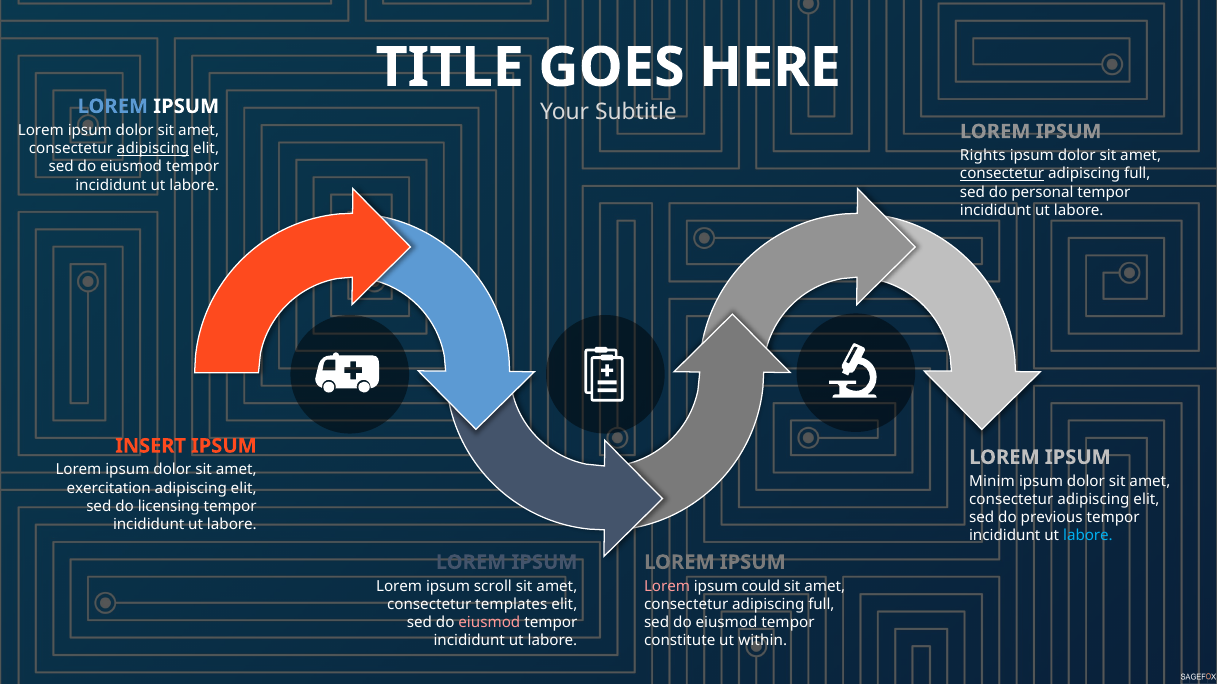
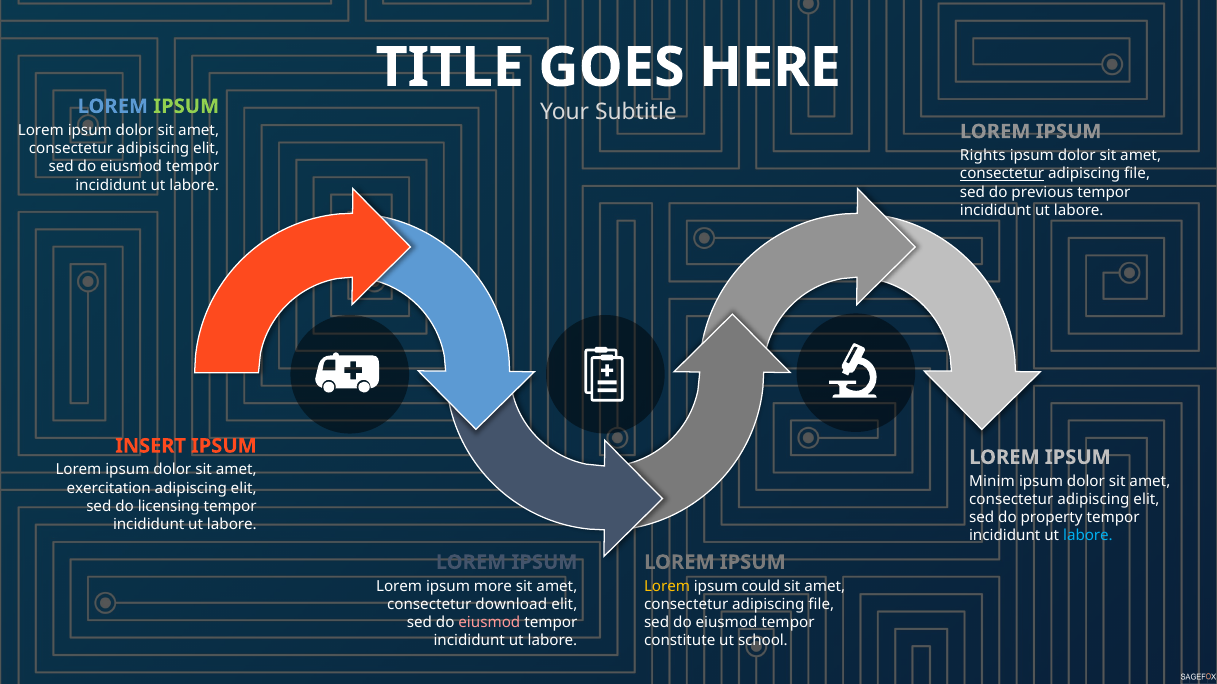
IPSUM at (186, 106) colour: white -> light green
adipiscing at (153, 149) underline: present -> none
full at (1137, 174): full -> file
personal: personal -> previous
previous: previous -> property
scroll: scroll -> more
Lorem at (667, 587) colour: pink -> yellow
templates: templates -> download
full at (821, 605): full -> file
within: within -> school
